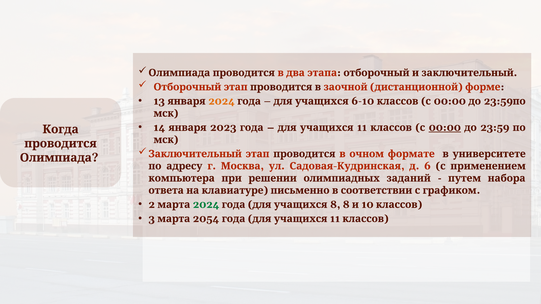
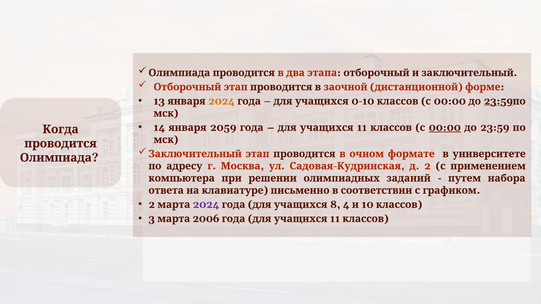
6-10: 6-10 -> 0-10
23:59 at (498, 101) underline: none -> present
2023: 2023 -> 2059
6 at (427, 166): 6 -> 2
2024 at (206, 205) colour: green -> purple
8 8: 8 -> 4
2054: 2054 -> 2006
